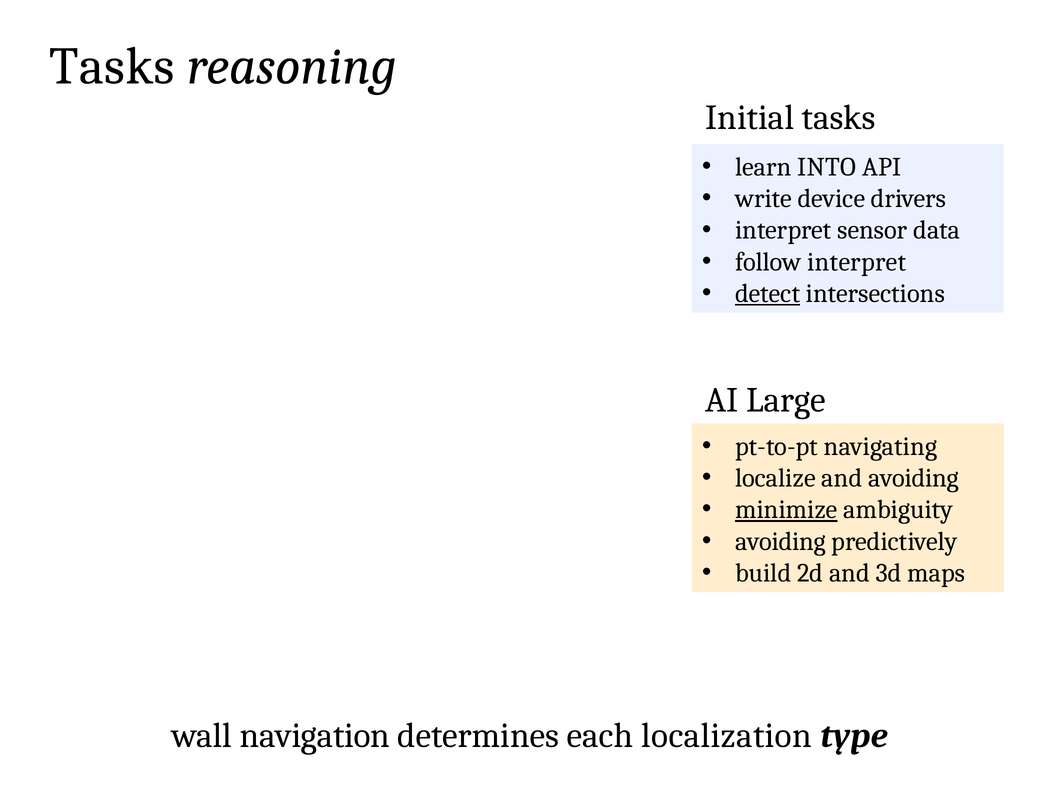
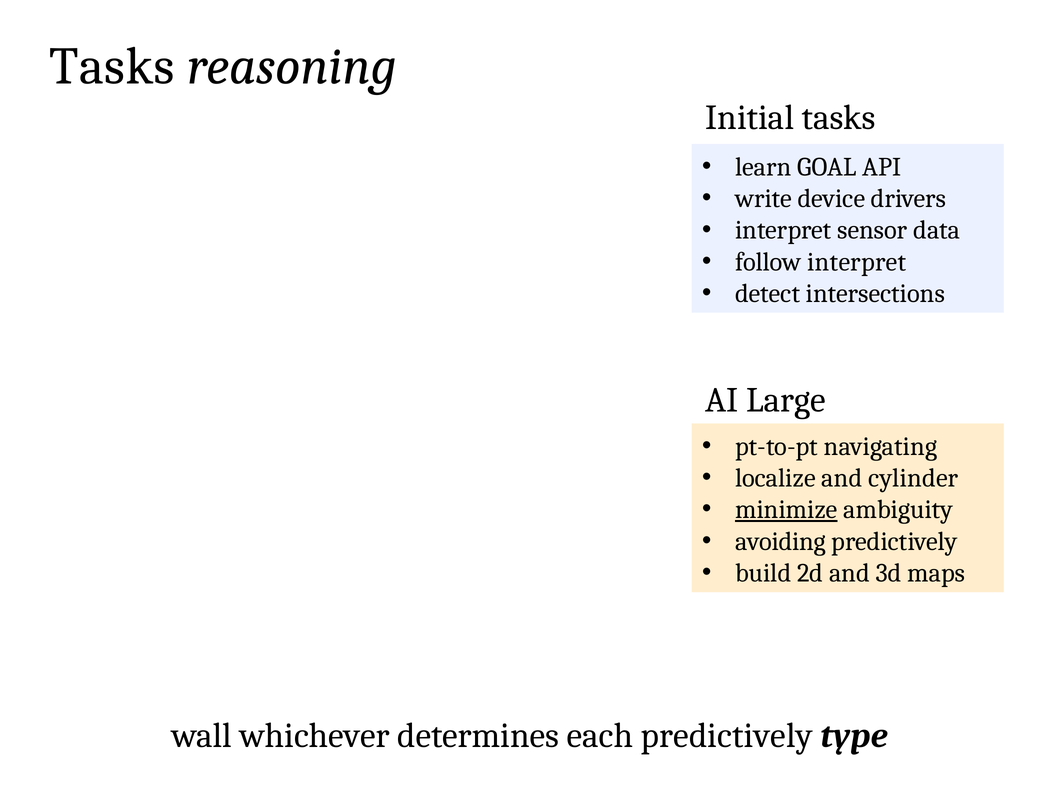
INTO: INTO -> GOAL
detect underline: present -> none
and avoiding: avoiding -> cylinder
navigation: navigation -> whichever
each localization: localization -> predictively
